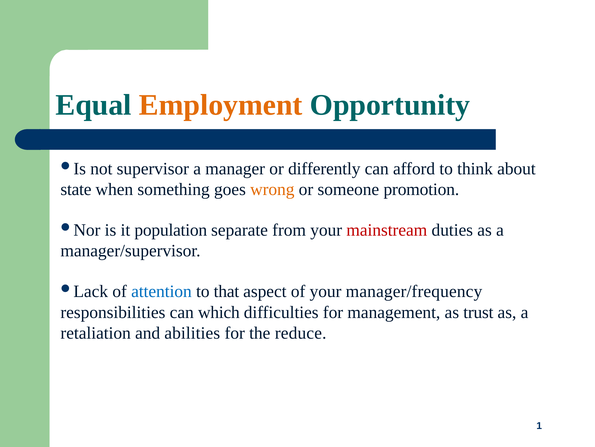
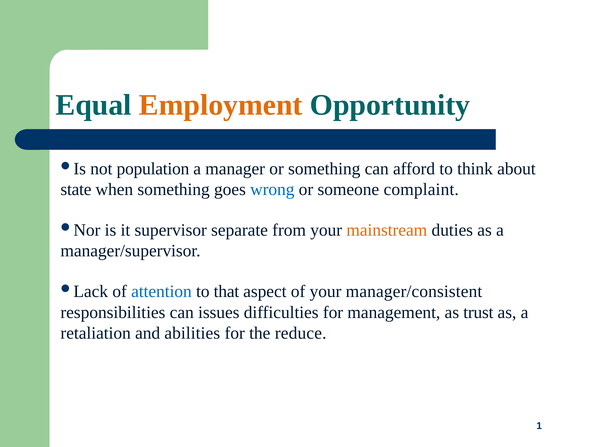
supervisor: supervisor -> population
or differently: differently -> something
wrong colour: orange -> blue
promotion: promotion -> complaint
population: population -> supervisor
mainstream colour: red -> orange
manager/frequency: manager/frequency -> manager/consistent
which: which -> issues
